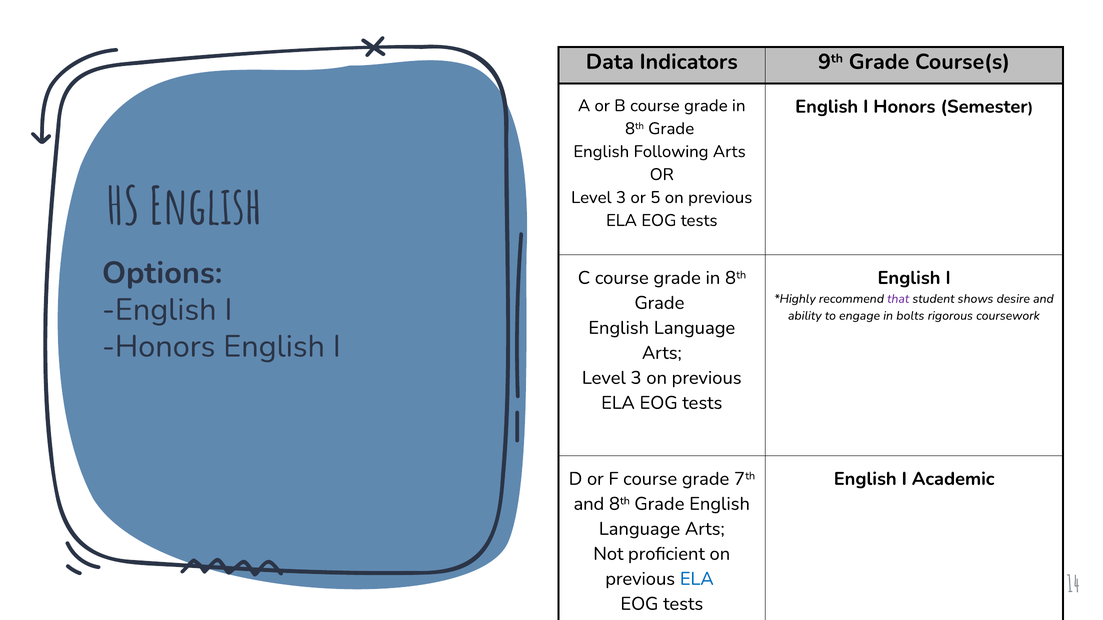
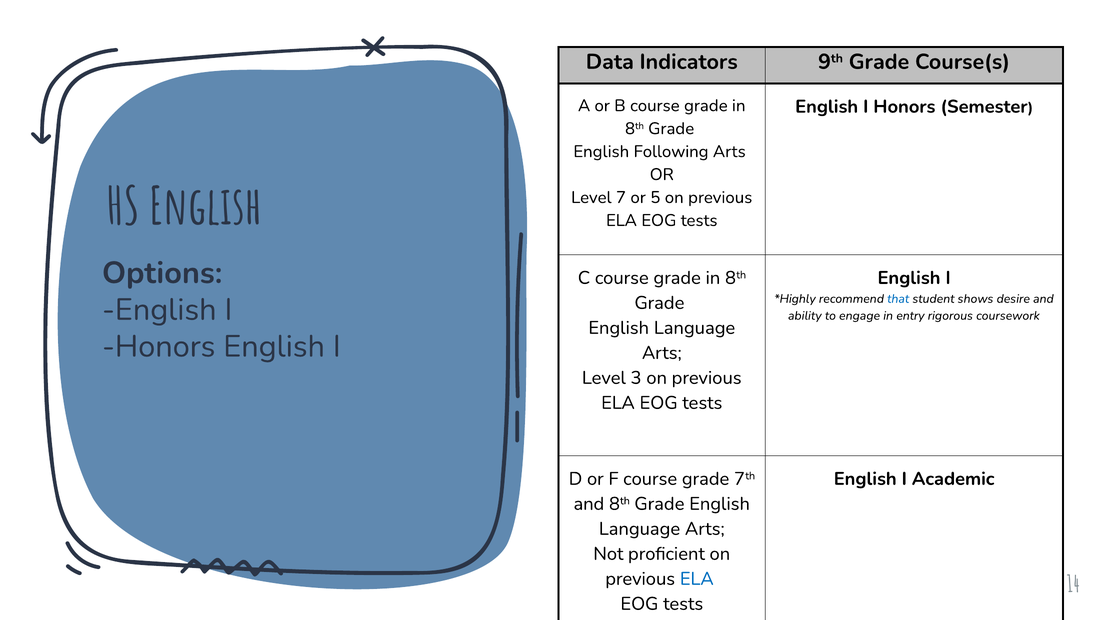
3 at (621, 198): 3 -> 7
that colour: purple -> blue
bolts: bolts -> entry
